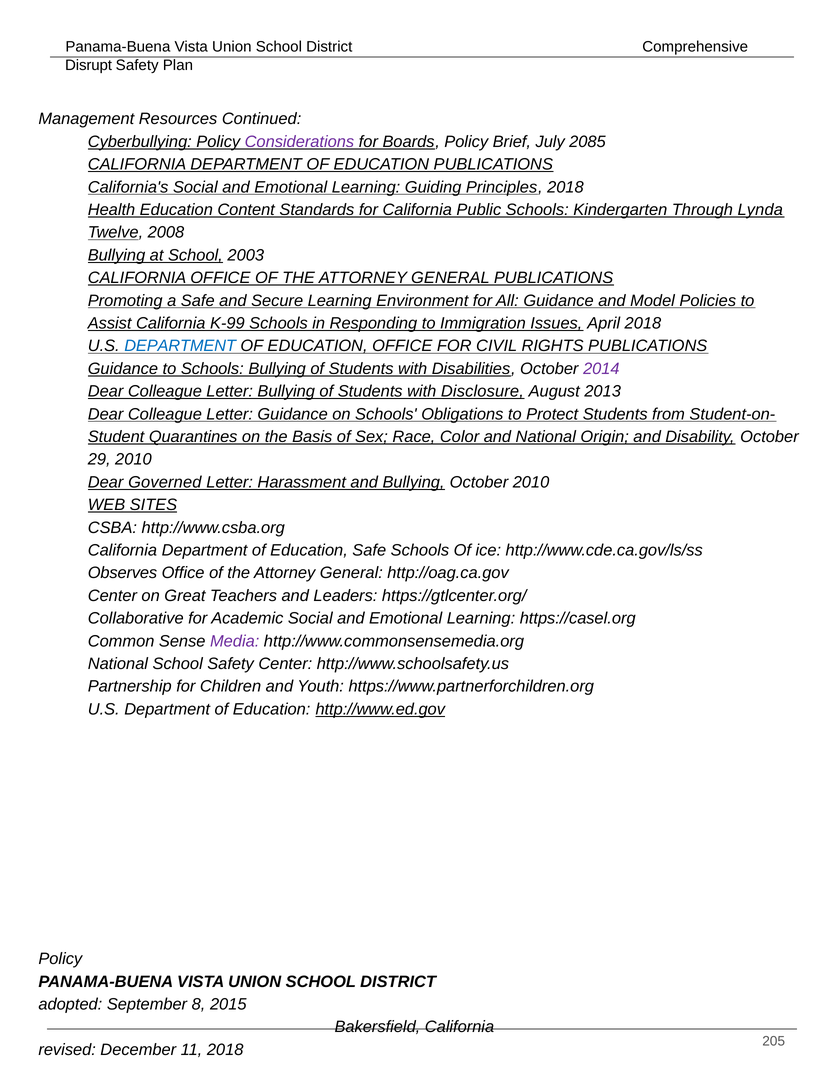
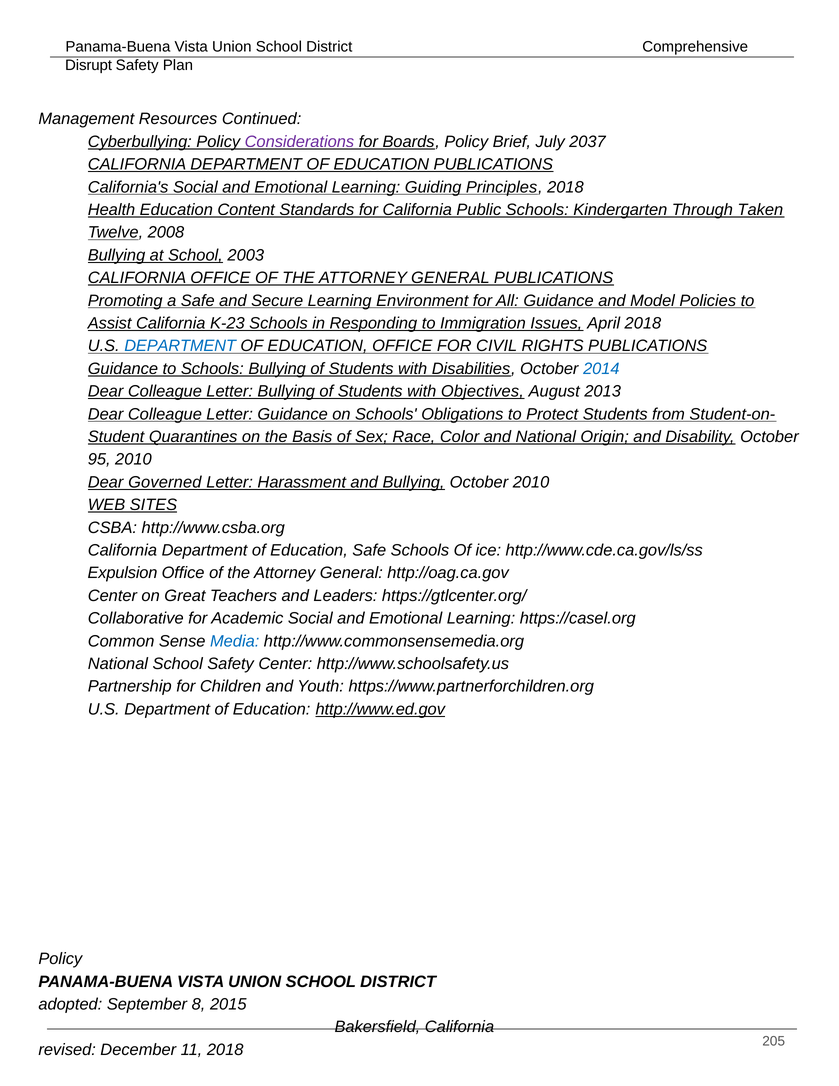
2085: 2085 -> 2037
Lynda: Lynda -> Taken
K-99: K-99 -> K-23
2014 colour: purple -> blue
Disclosure: Disclosure -> Objectives
29: 29 -> 95
Observes: Observes -> Expulsion
Media colour: purple -> blue
